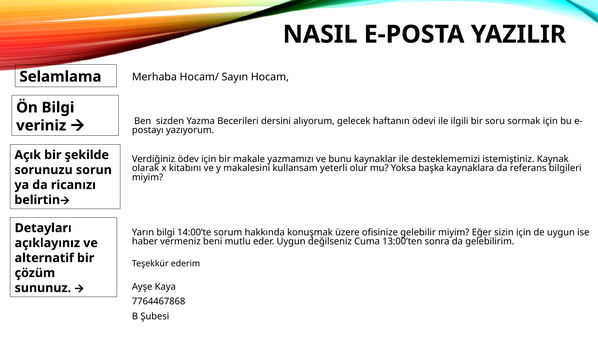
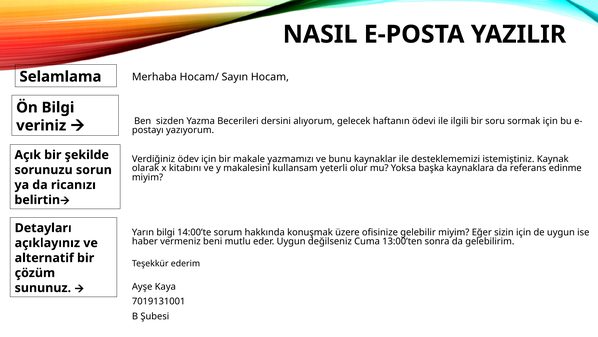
bilgileri: bilgileri -> edinme
7764467868: 7764467868 -> 7019131001
